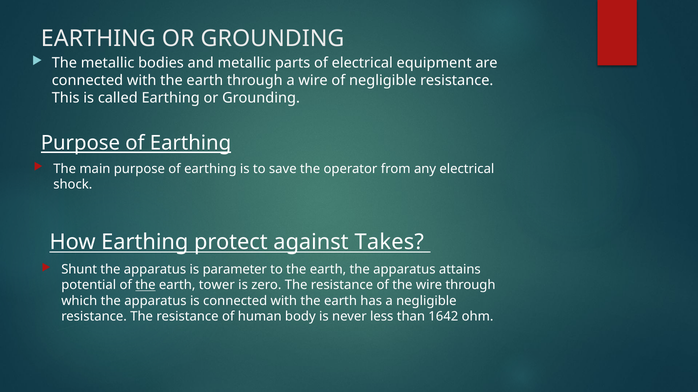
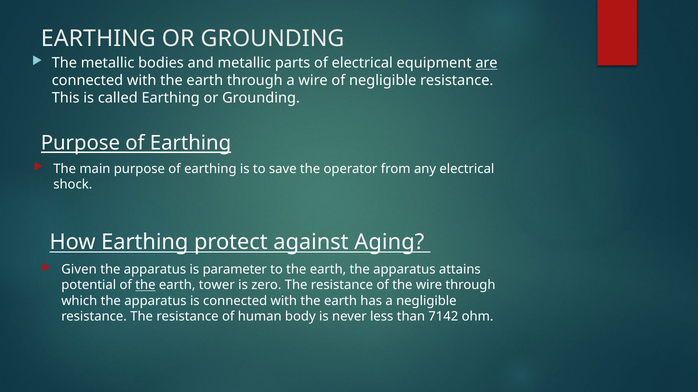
are underline: none -> present
Takes: Takes -> Aging
Shunt: Shunt -> Given
1642: 1642 -> 7142
